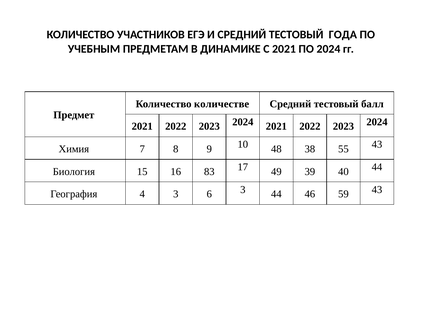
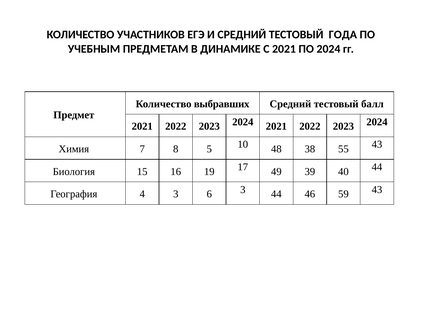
количестве: количестве -> выбравших
9: 9 -> 5
83: 83 -> 19
